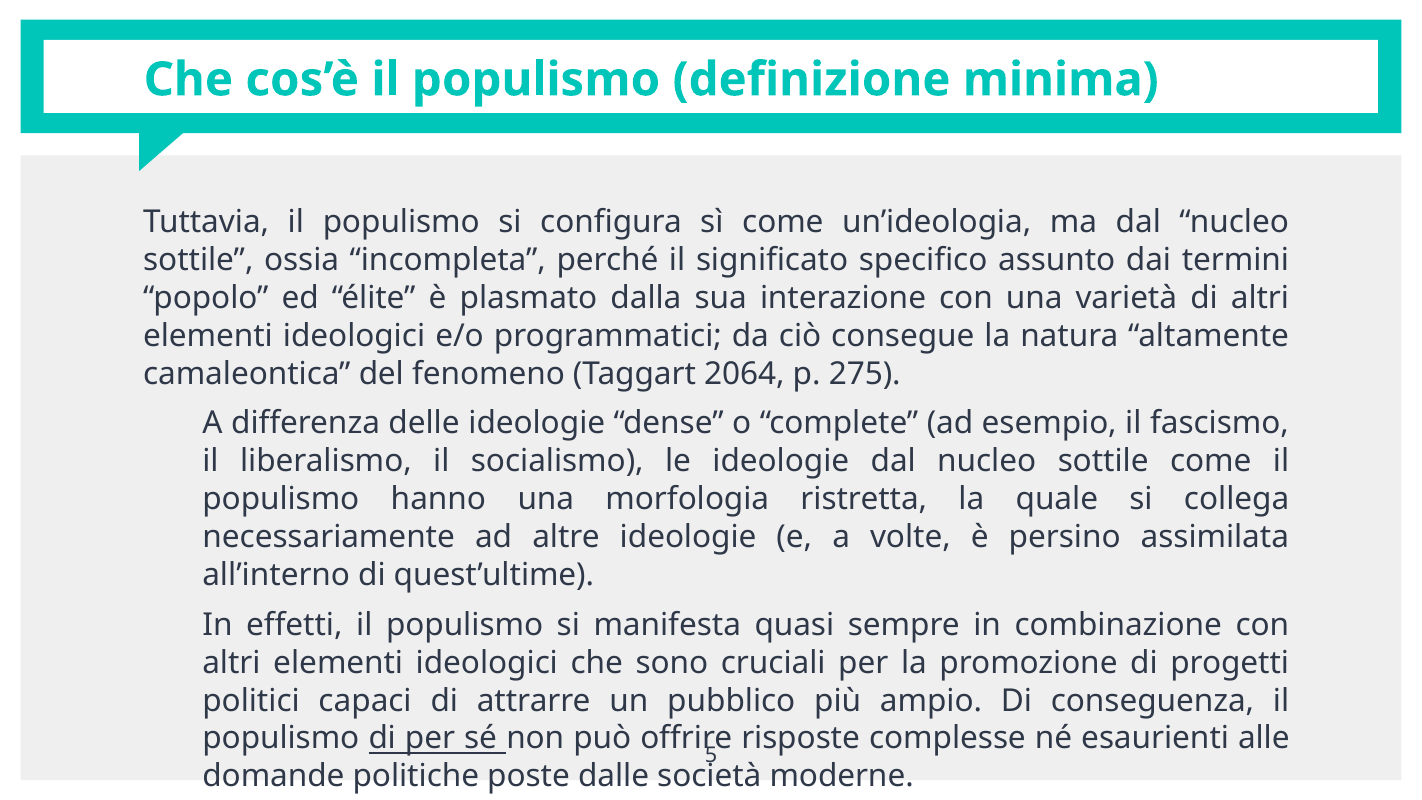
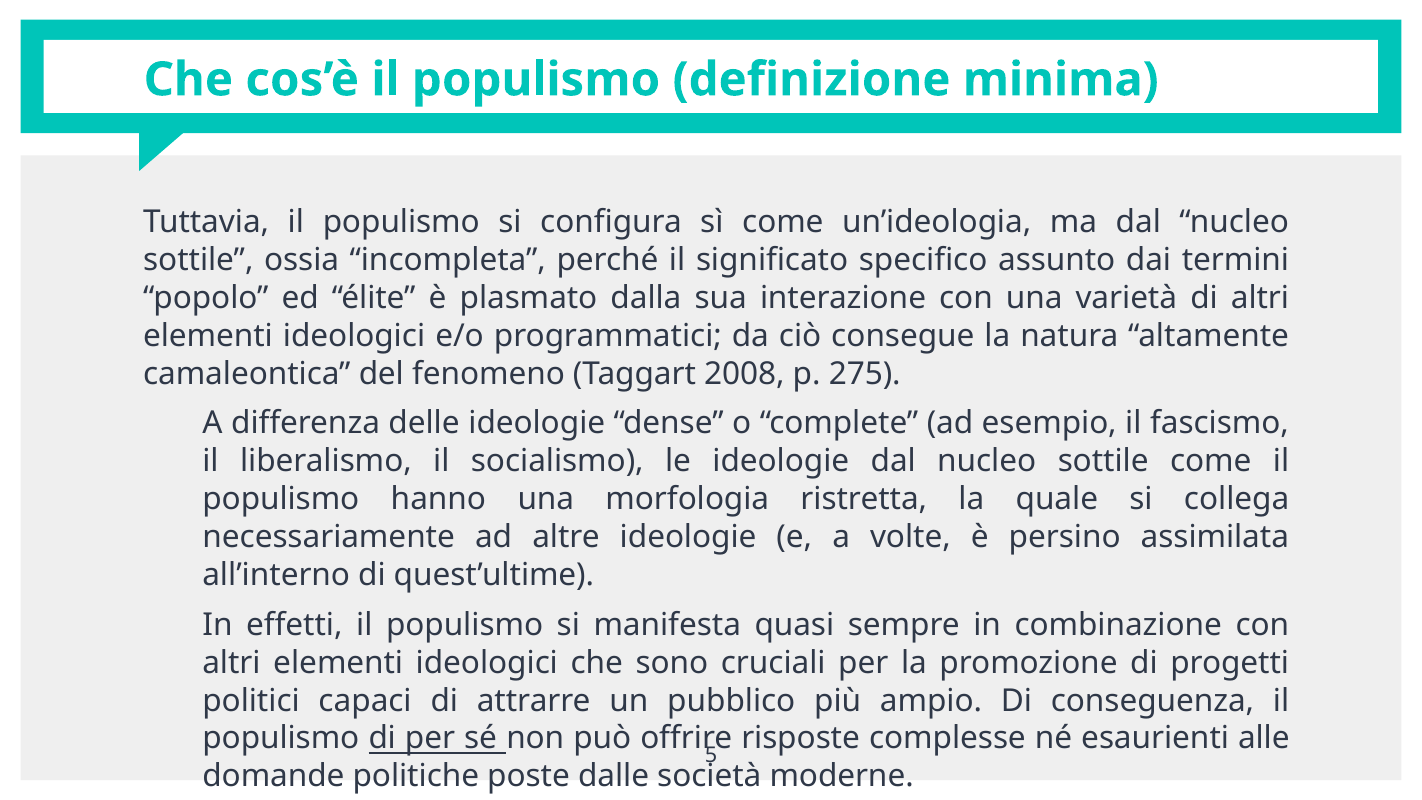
2064: 2064 -> 2008
